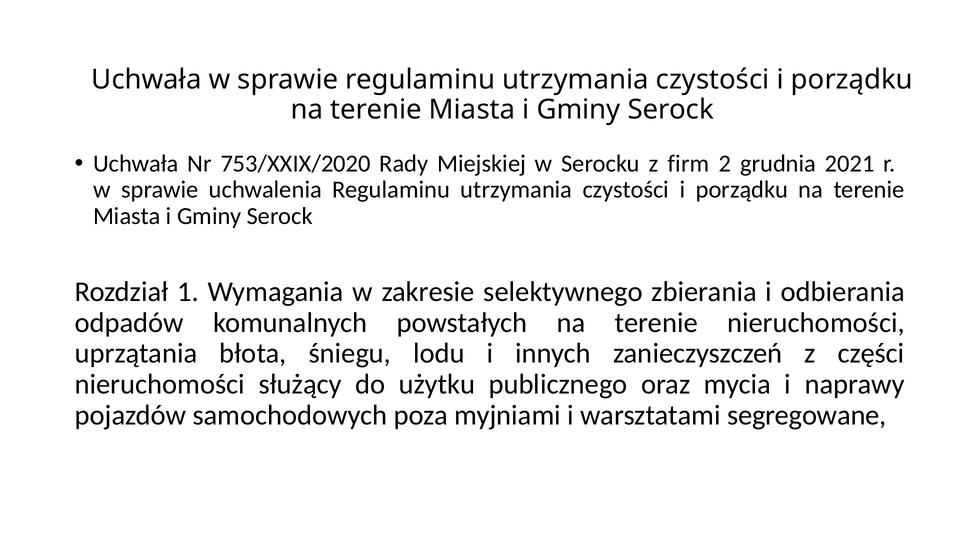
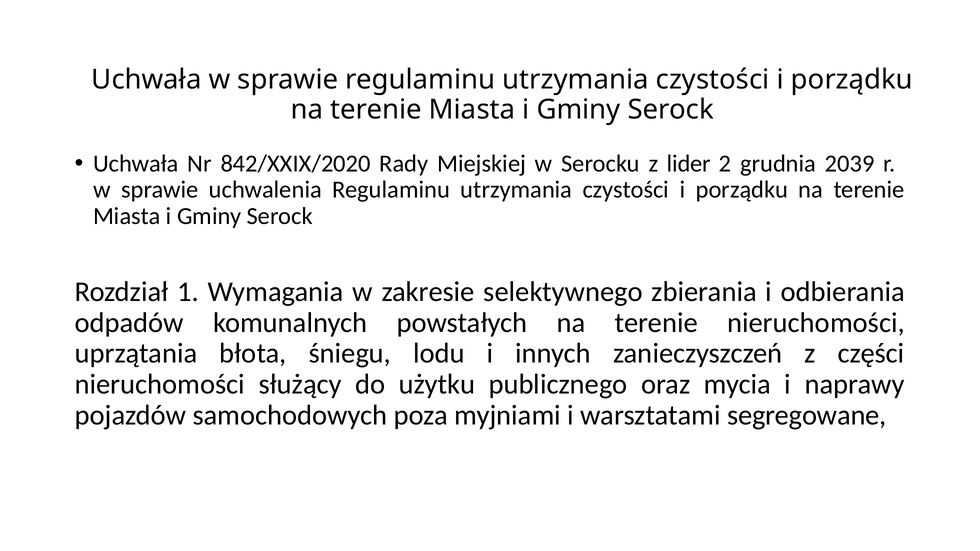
753/XXIX/2020: 753/XXIX/2020 -> 842/XXIX/2020
firm: firm -> lider
2021: 2021 -> 2039
